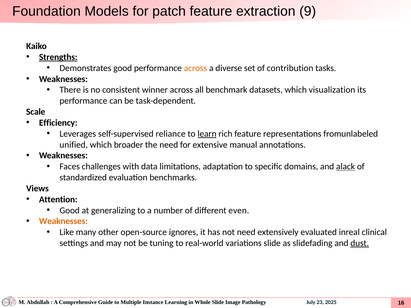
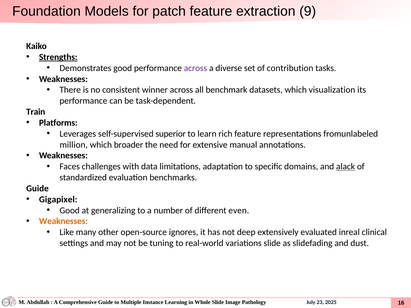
across at (195, 68) colour: orange -> purple
Scale: Scale -> Train
Efficiency: Efficiency -> Platforms
reliance: reliance -> superior
learn underline: present -> none
unified: unified -> million
Views at (37, 189): Views -> Guide
Attention: Attention -> Gigapixel
not need: need -> deep
dust underline: present -> none
